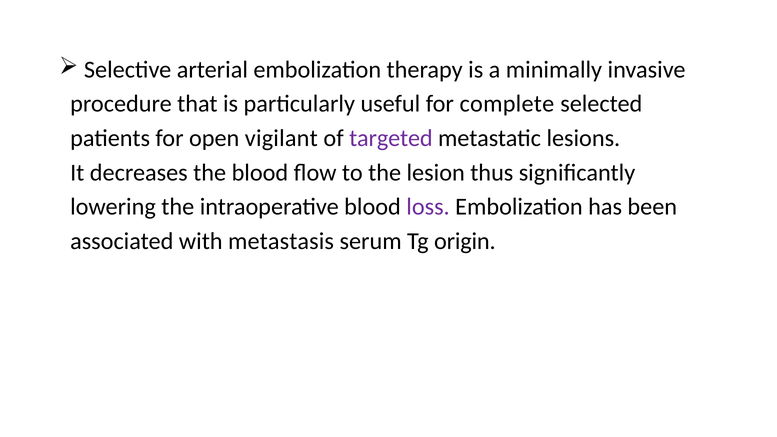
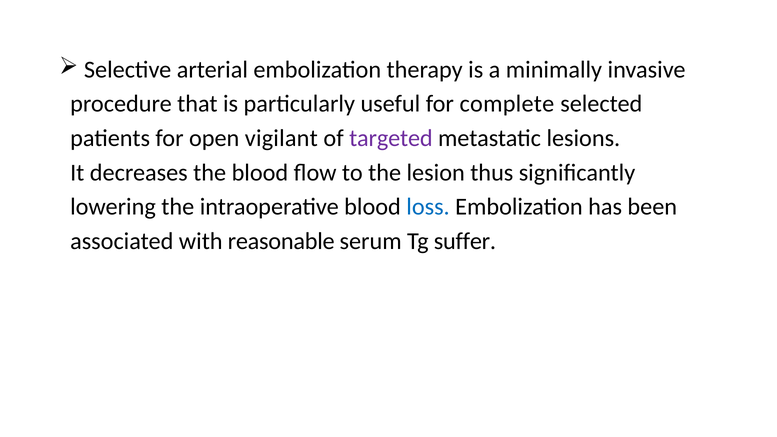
loss colour: purple -> blue
metastasis: metastasis -> reasonable
origin: origin -> suffer
